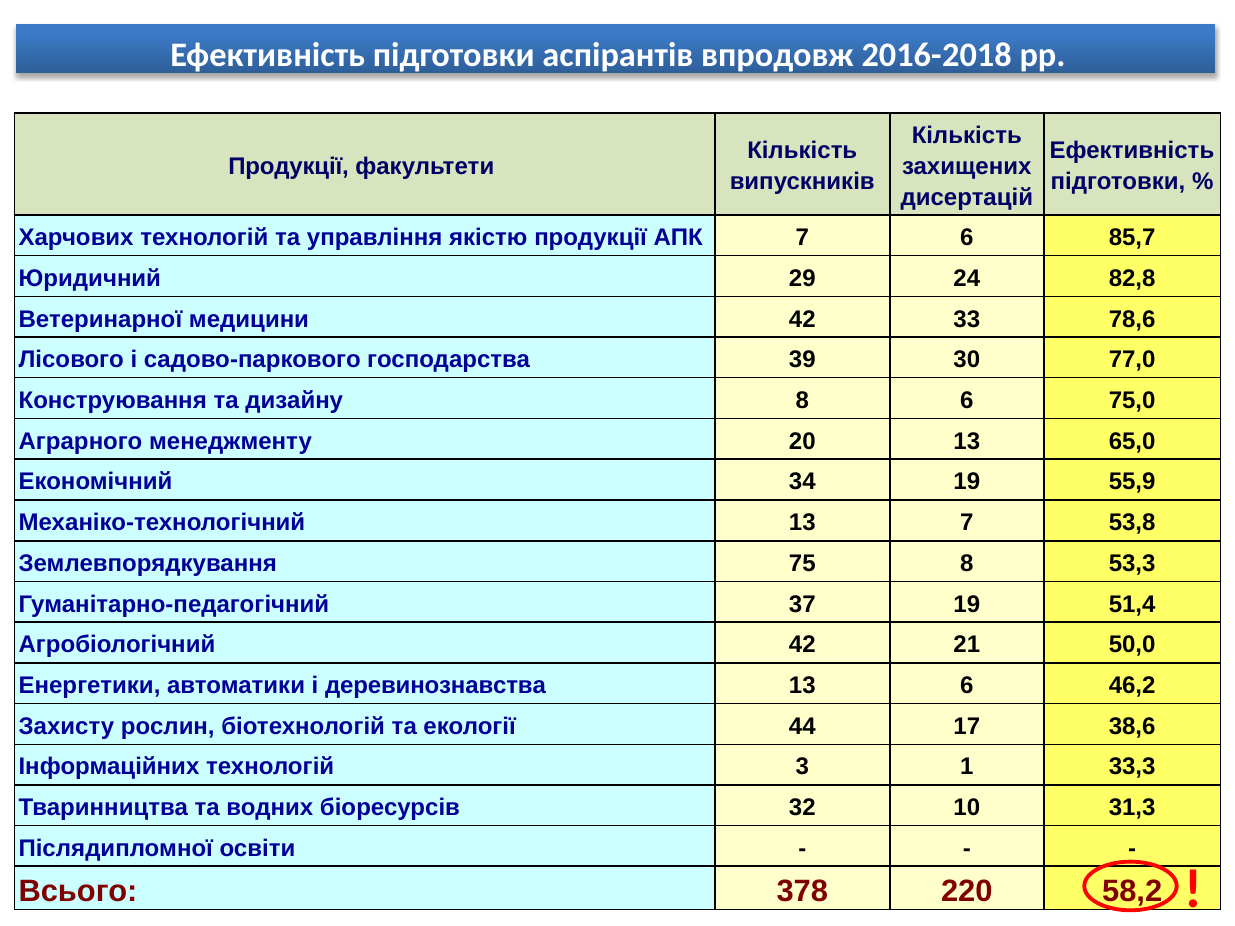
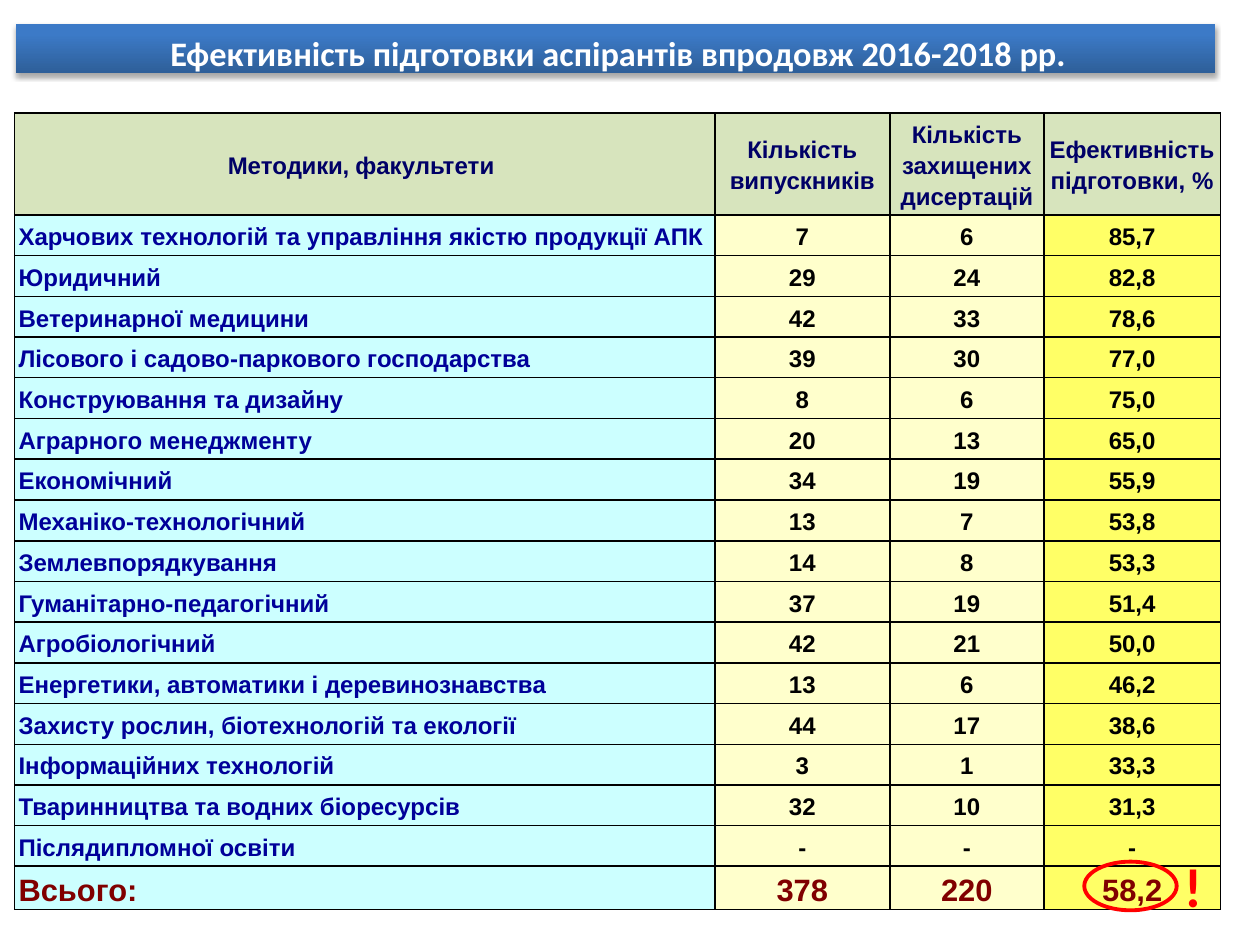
Продукції at (289, 166): Продукції -> Методики
75: 75 -> 14
